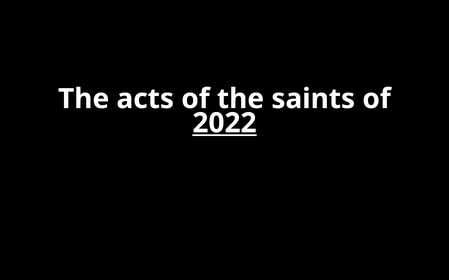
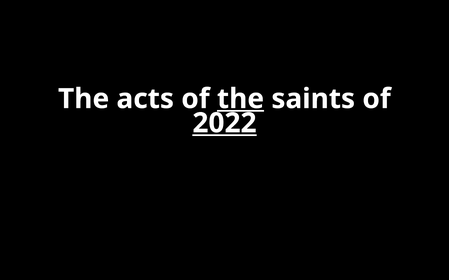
the at (241, 99) underline: none -> present
